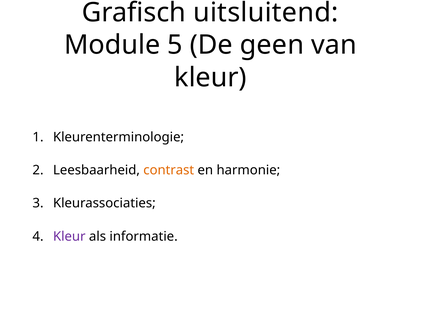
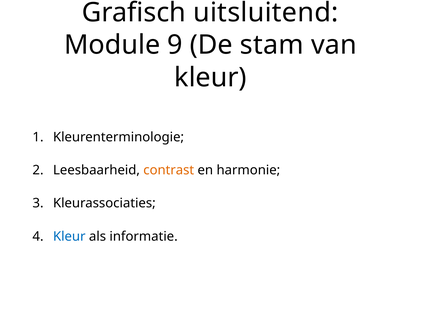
5: 5 -> 9
geen: geen -> stam
Kleur at (69, 236) colour: purple -> blue
